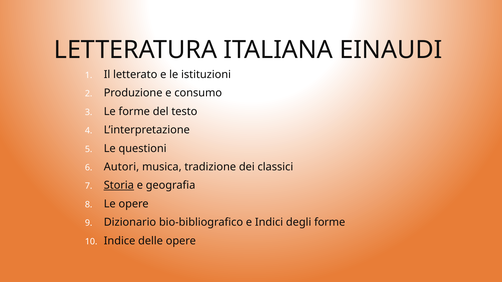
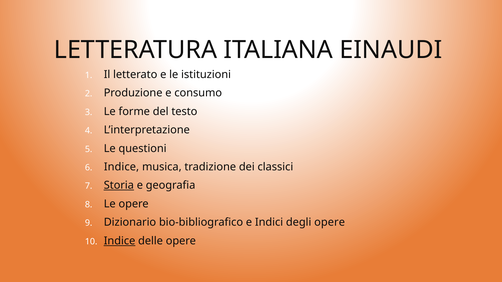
Autori at (121, 167): Autori -> Indice
degli forme: forme -> opere
Indice at (120, 241) underline: none -> present
